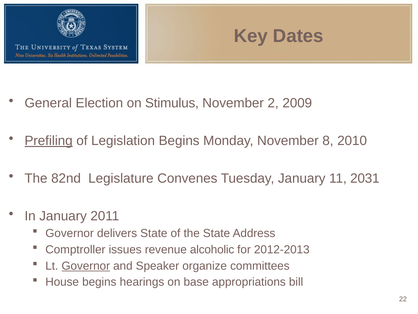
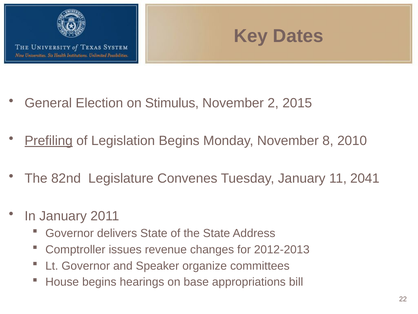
2009: 2009 -> 2015
2031: 2031 -> 2041
alcoholic: alcoholic -> changes
Governor at (86, 265) underline: present -> none
